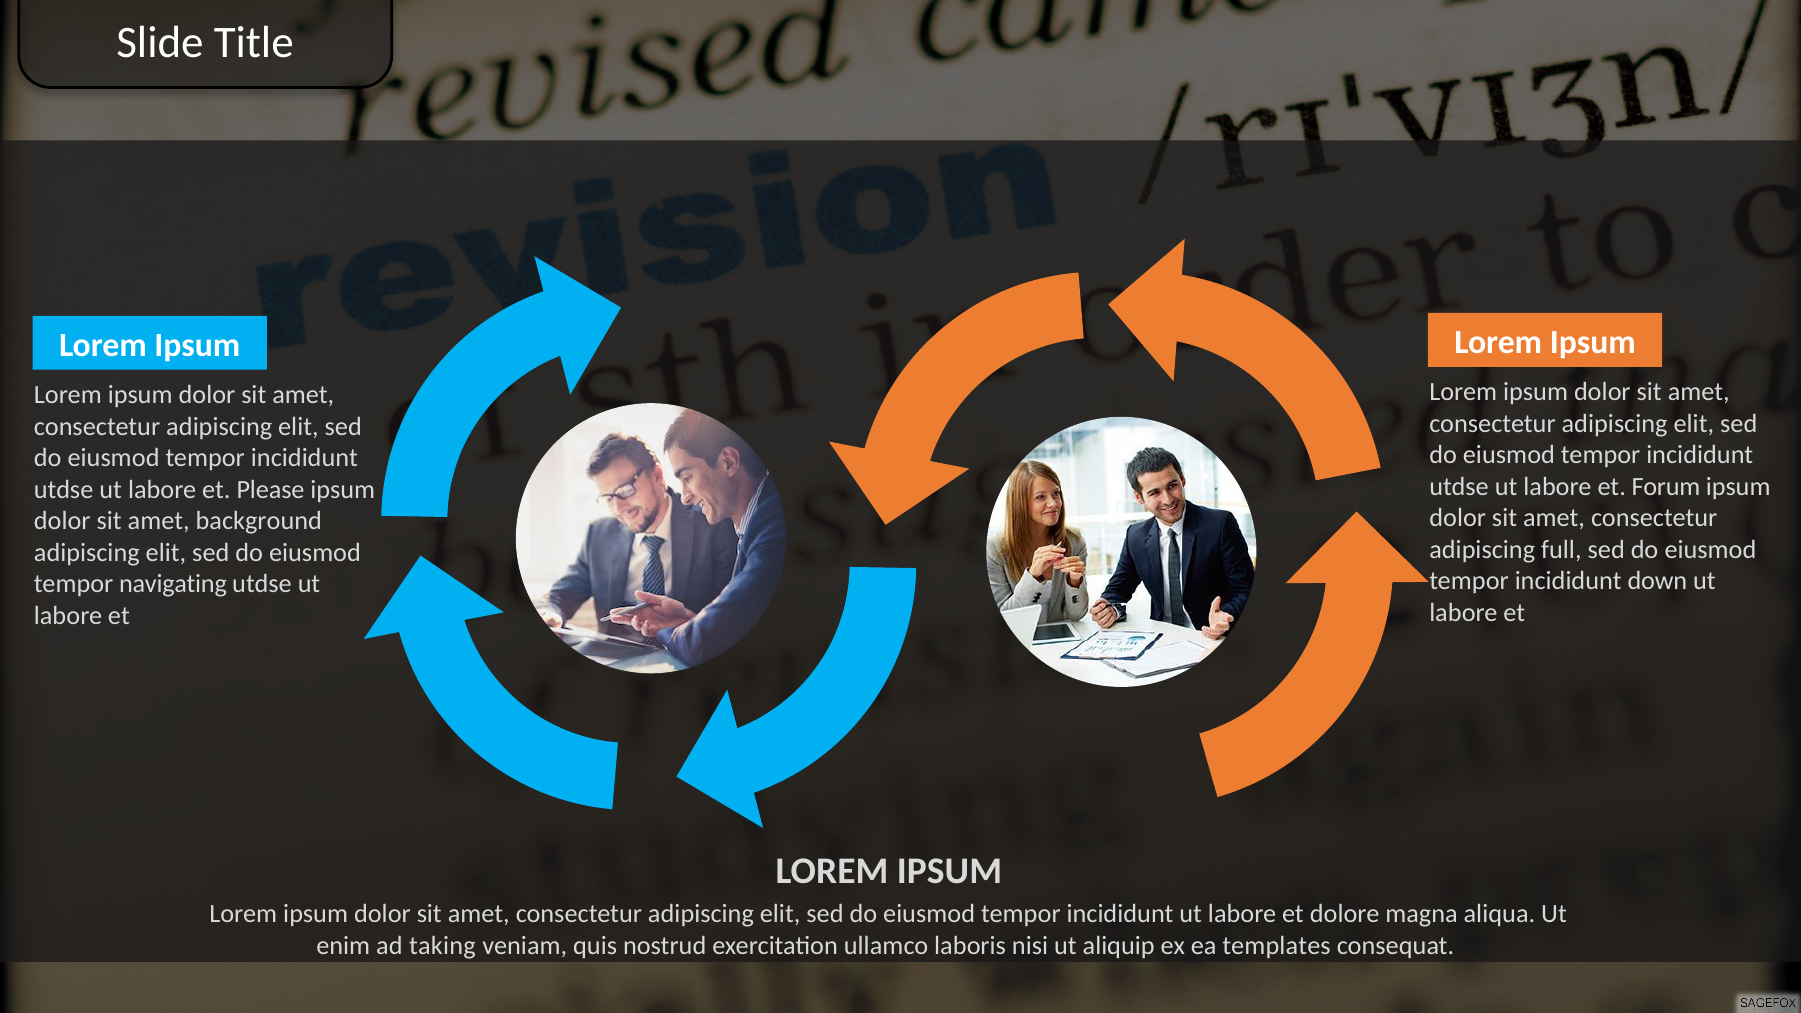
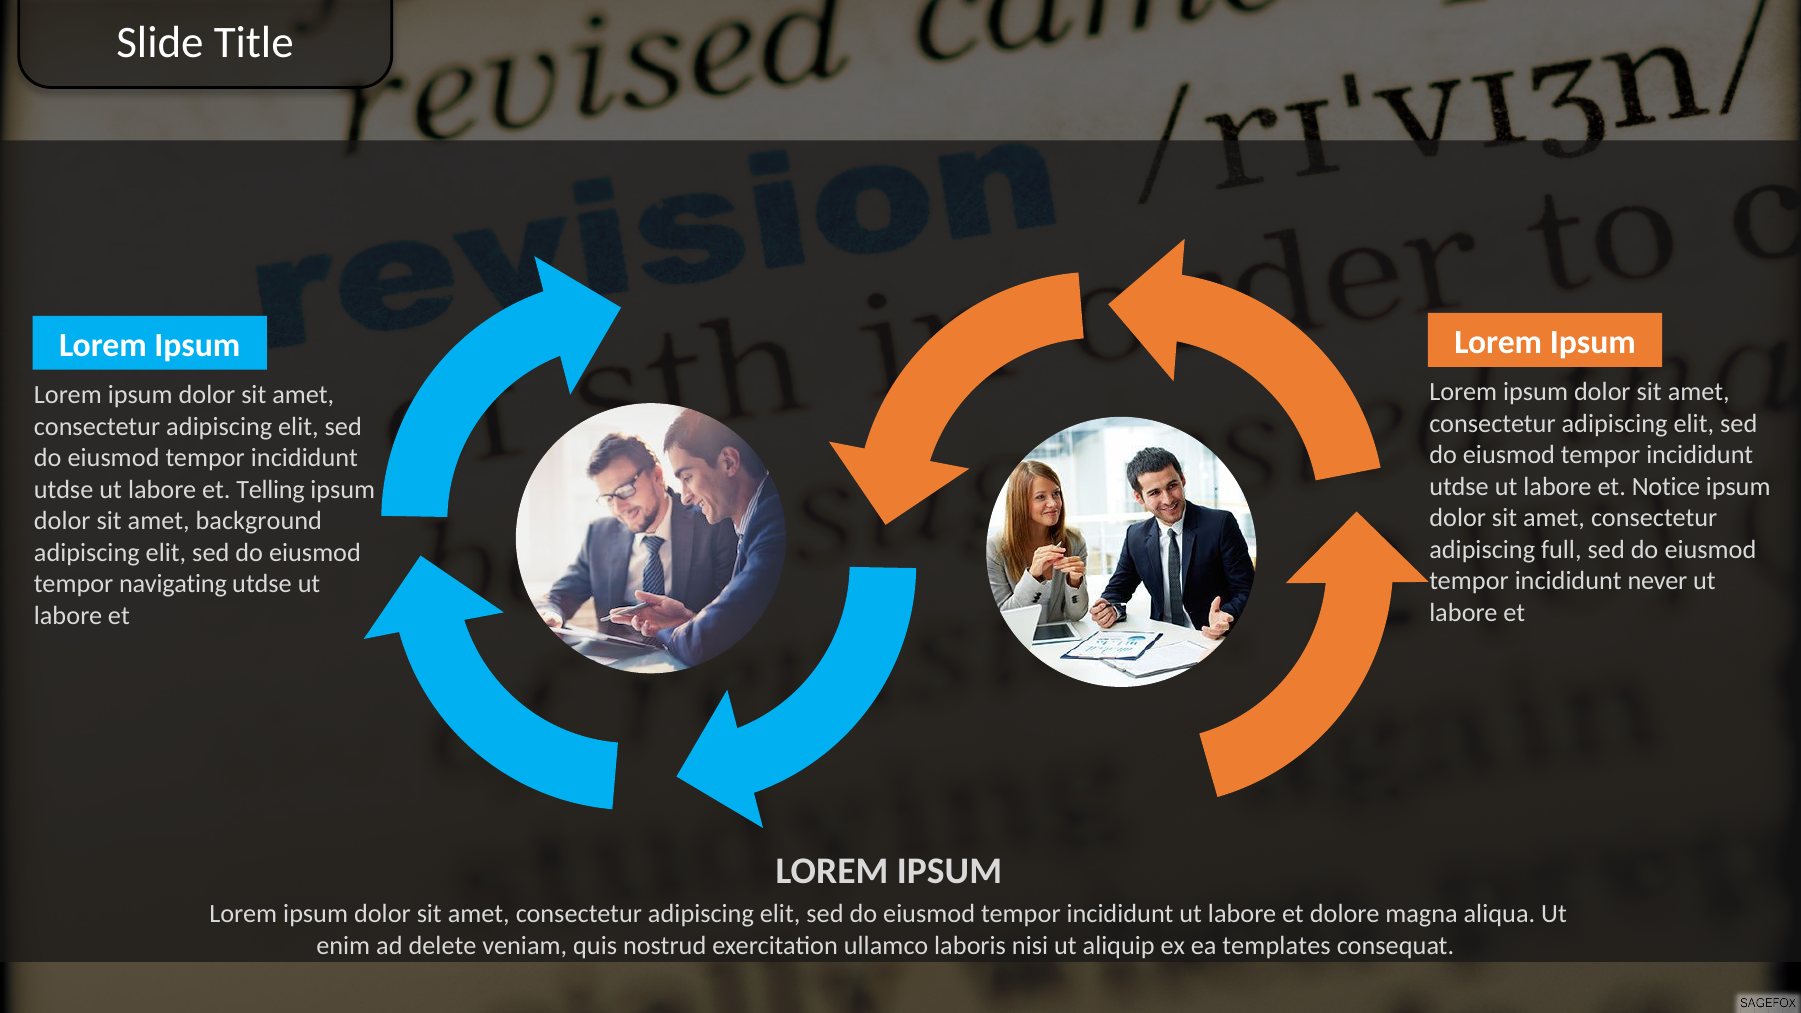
Forum: Forum -> Notice
Please: Please -> Telling
down: down -> never
taking: taking -> delete
